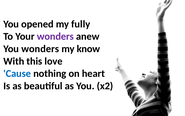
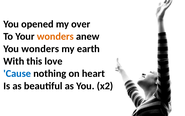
fully: fully -> over
wonders at (55, 36) colour: purple -> orange
know: know -> earth
